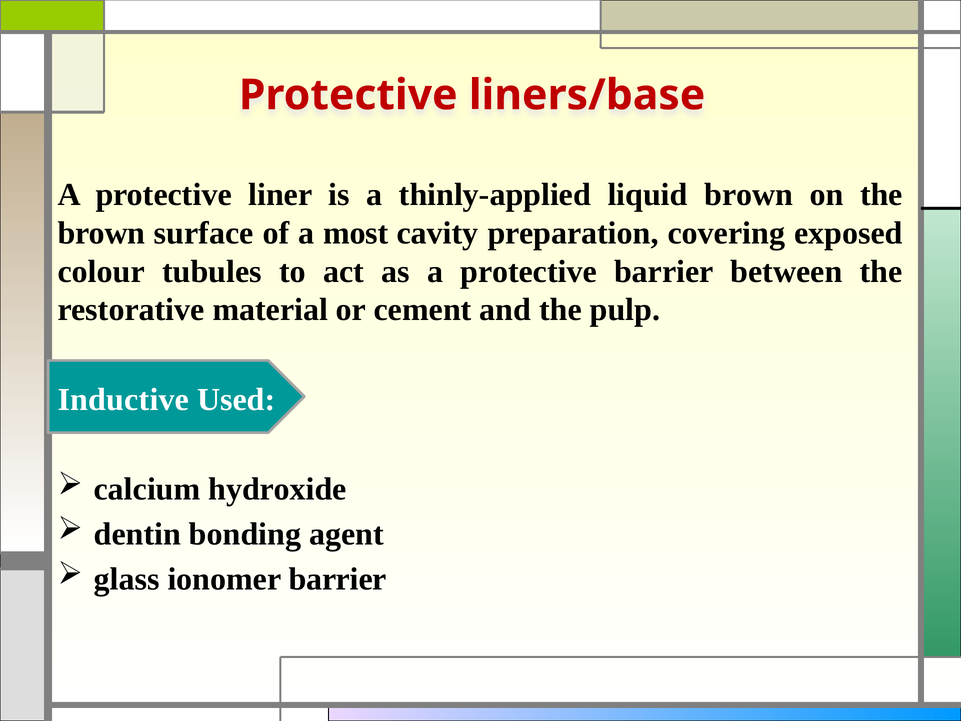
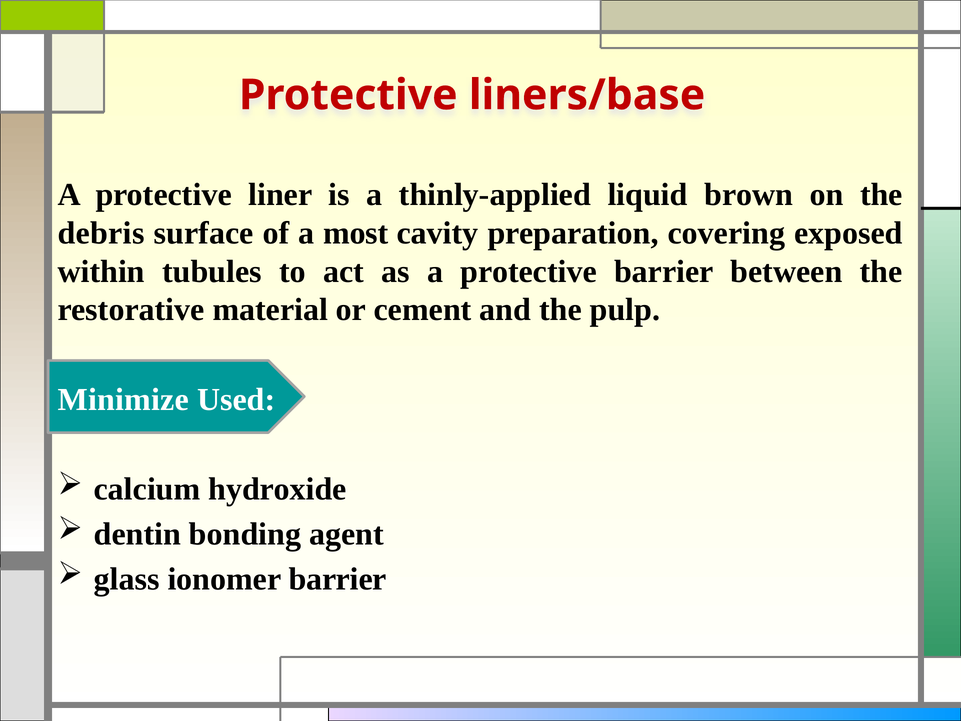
brown at (101, 233): brown -> debris
colour: colour -> within
Inductive: Inductive -> Minimize
